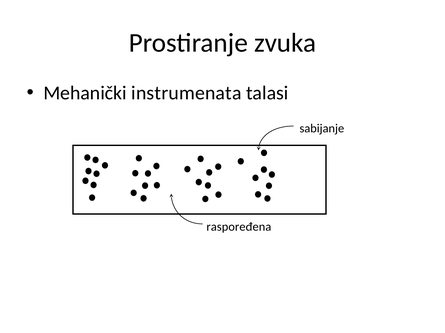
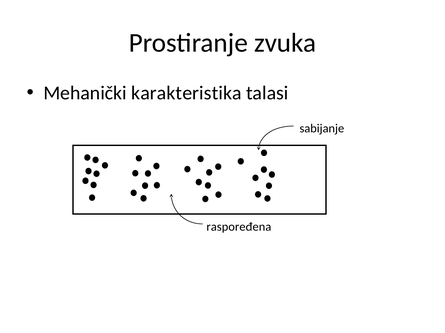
instrumenata: instrumenata -> karakteristika
